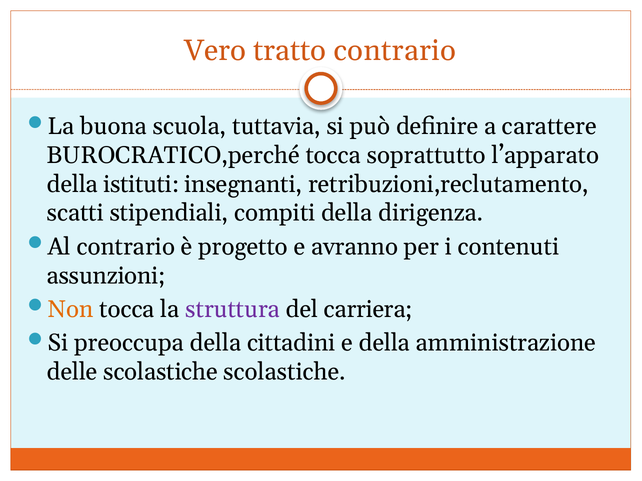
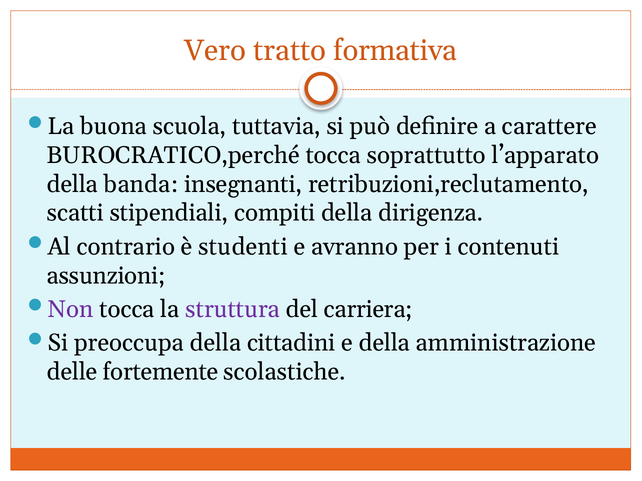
tratto contrario: contrario -> formativa
istituti: istituti -> banda
progetto: progetto -> studenti
Non colour: orange -> purple
delle scolastiche: scolastiche -> fortemente
